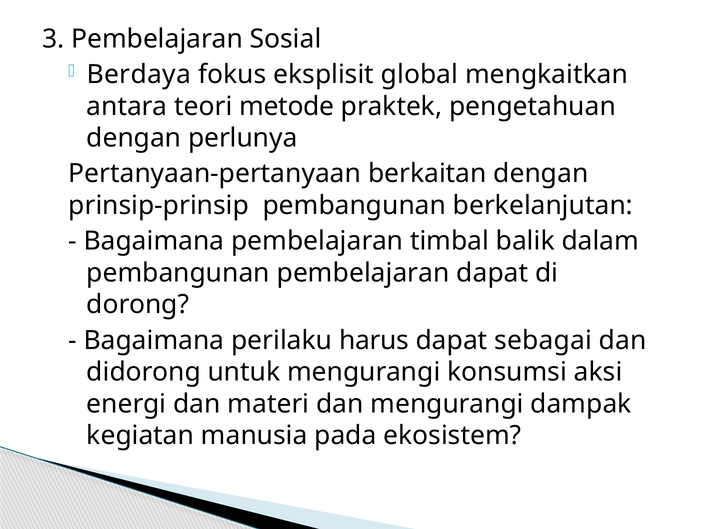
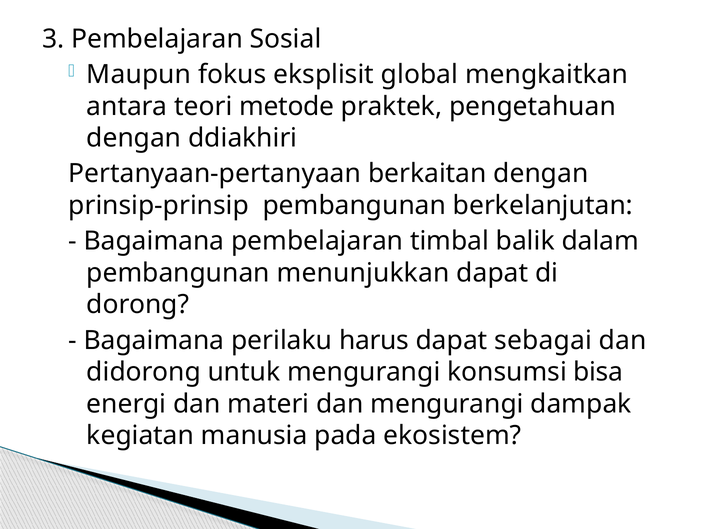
Berdaya: Berdaya -> Maupun
perlunya: perlunya -> ddiakhiri
pembangunan pembelajaran: pembelajaran -> menunjukkan
aksi: aksi -> bisa
